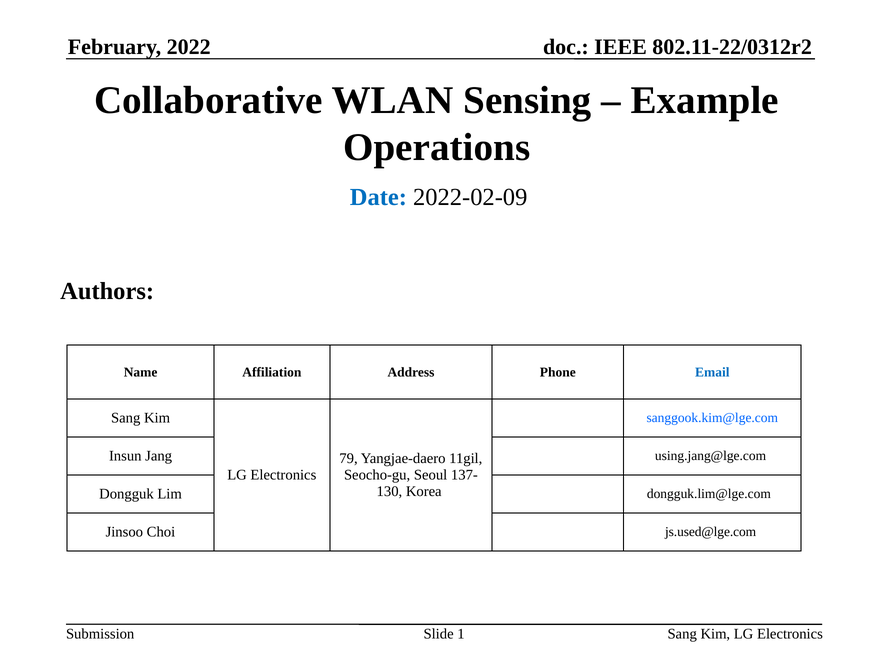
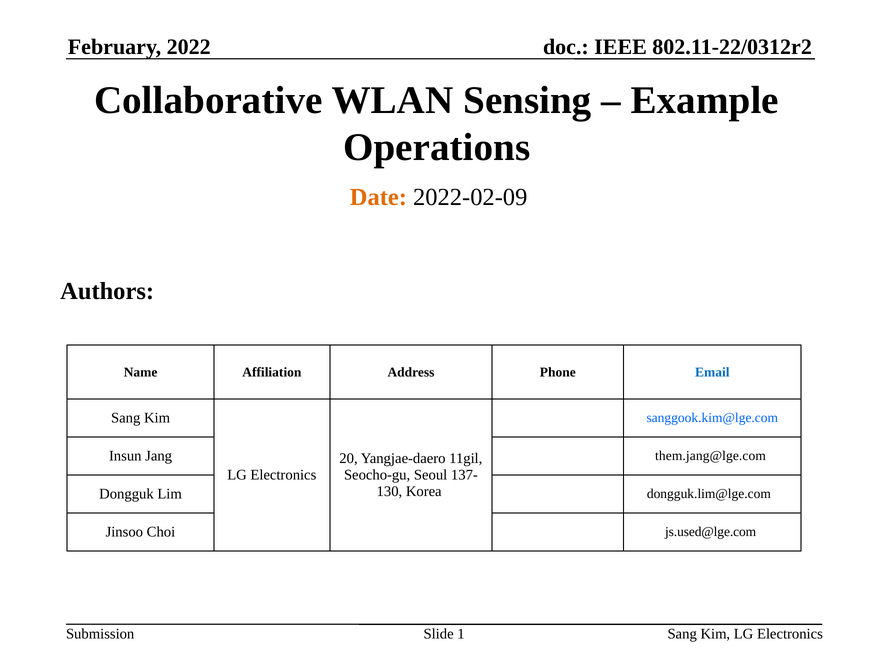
Date colour: blue -> orange
using.jang@lge.com: using.jang@lge.com -> them.jang@lge.com
79: 79 -> 20
